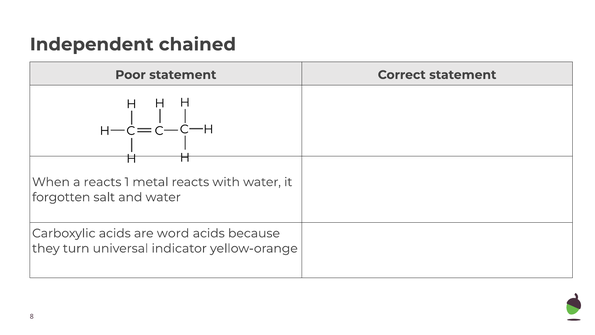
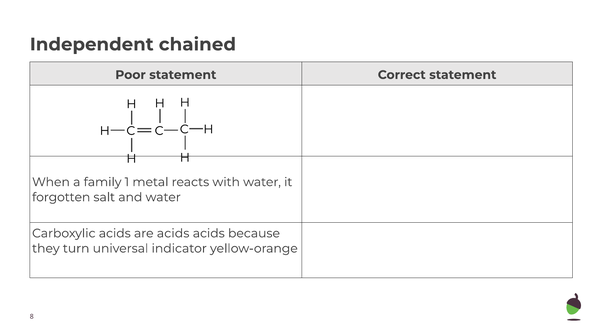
a reacts: reacts -> family
are word: word -> acids
